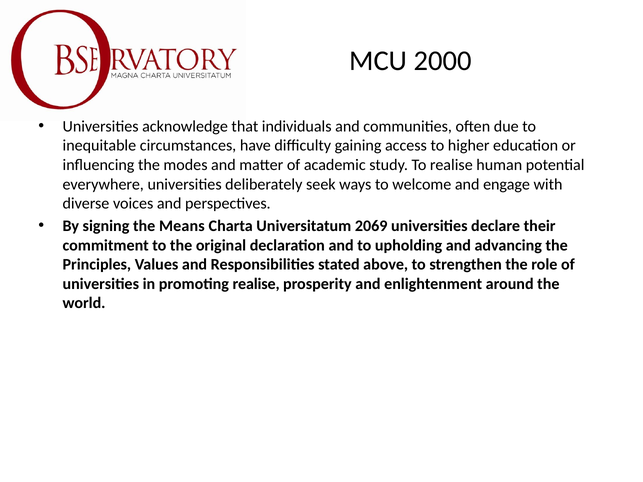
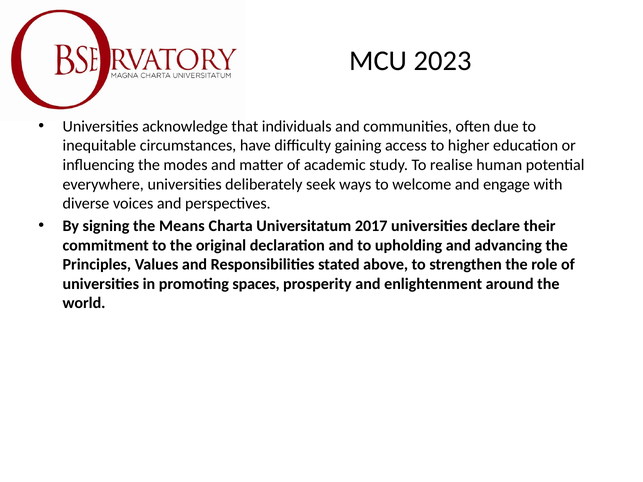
2000: 2000 -> 2023
2069: 2069 -> 2017
promoting realise: realise -> spaces
